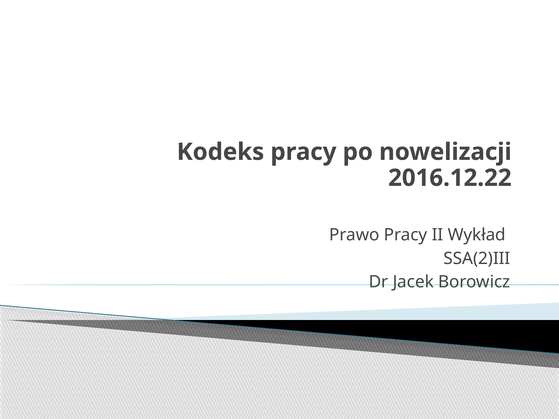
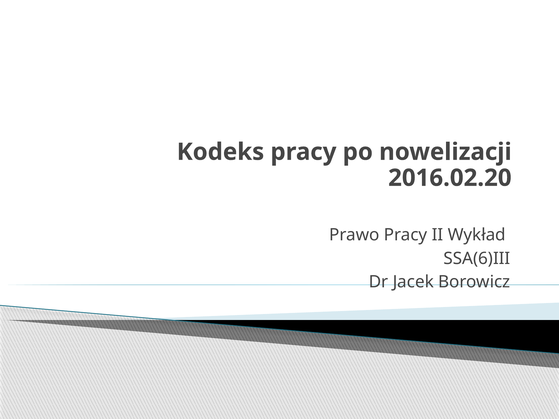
2016.12.22: 2016.12.22 -> 2016.02.20
SSA(2)III: SSA(2)III -> SSA(6)III
